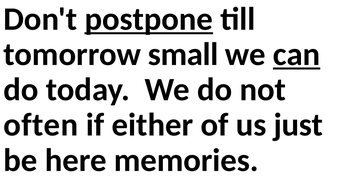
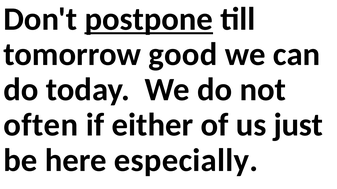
small: small -> good
can underline: present -> none
memories: memories -> especially
